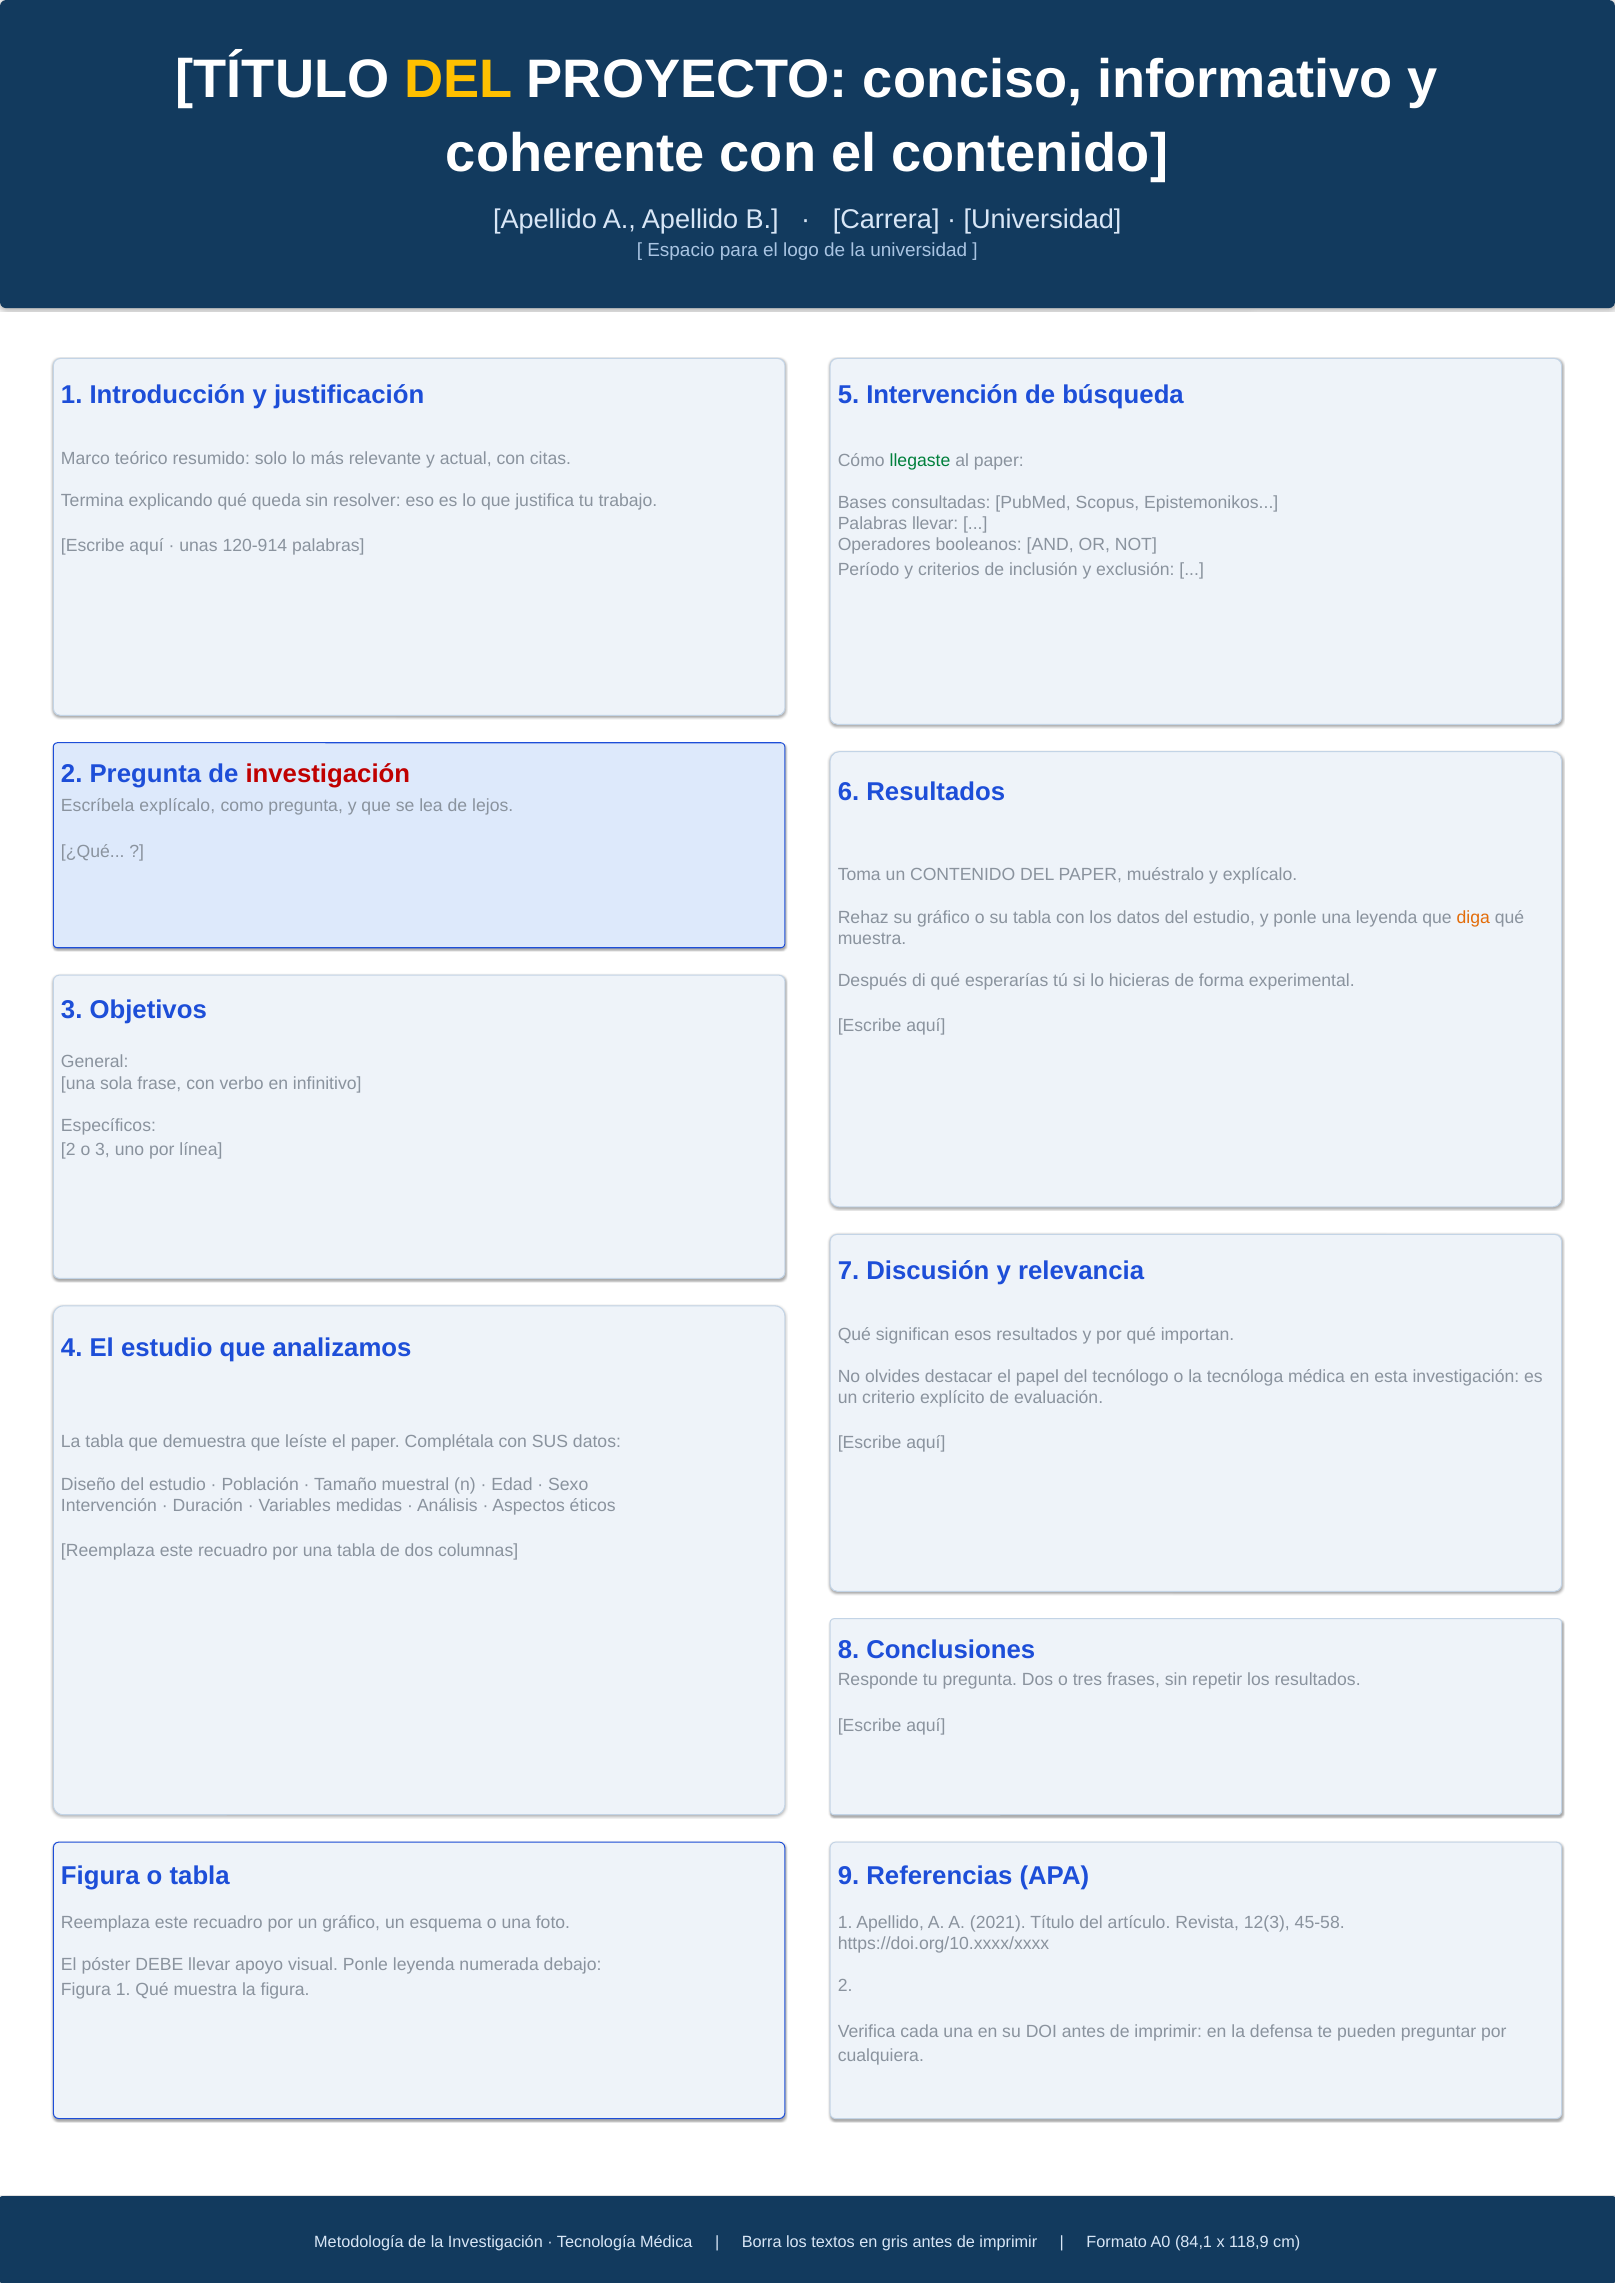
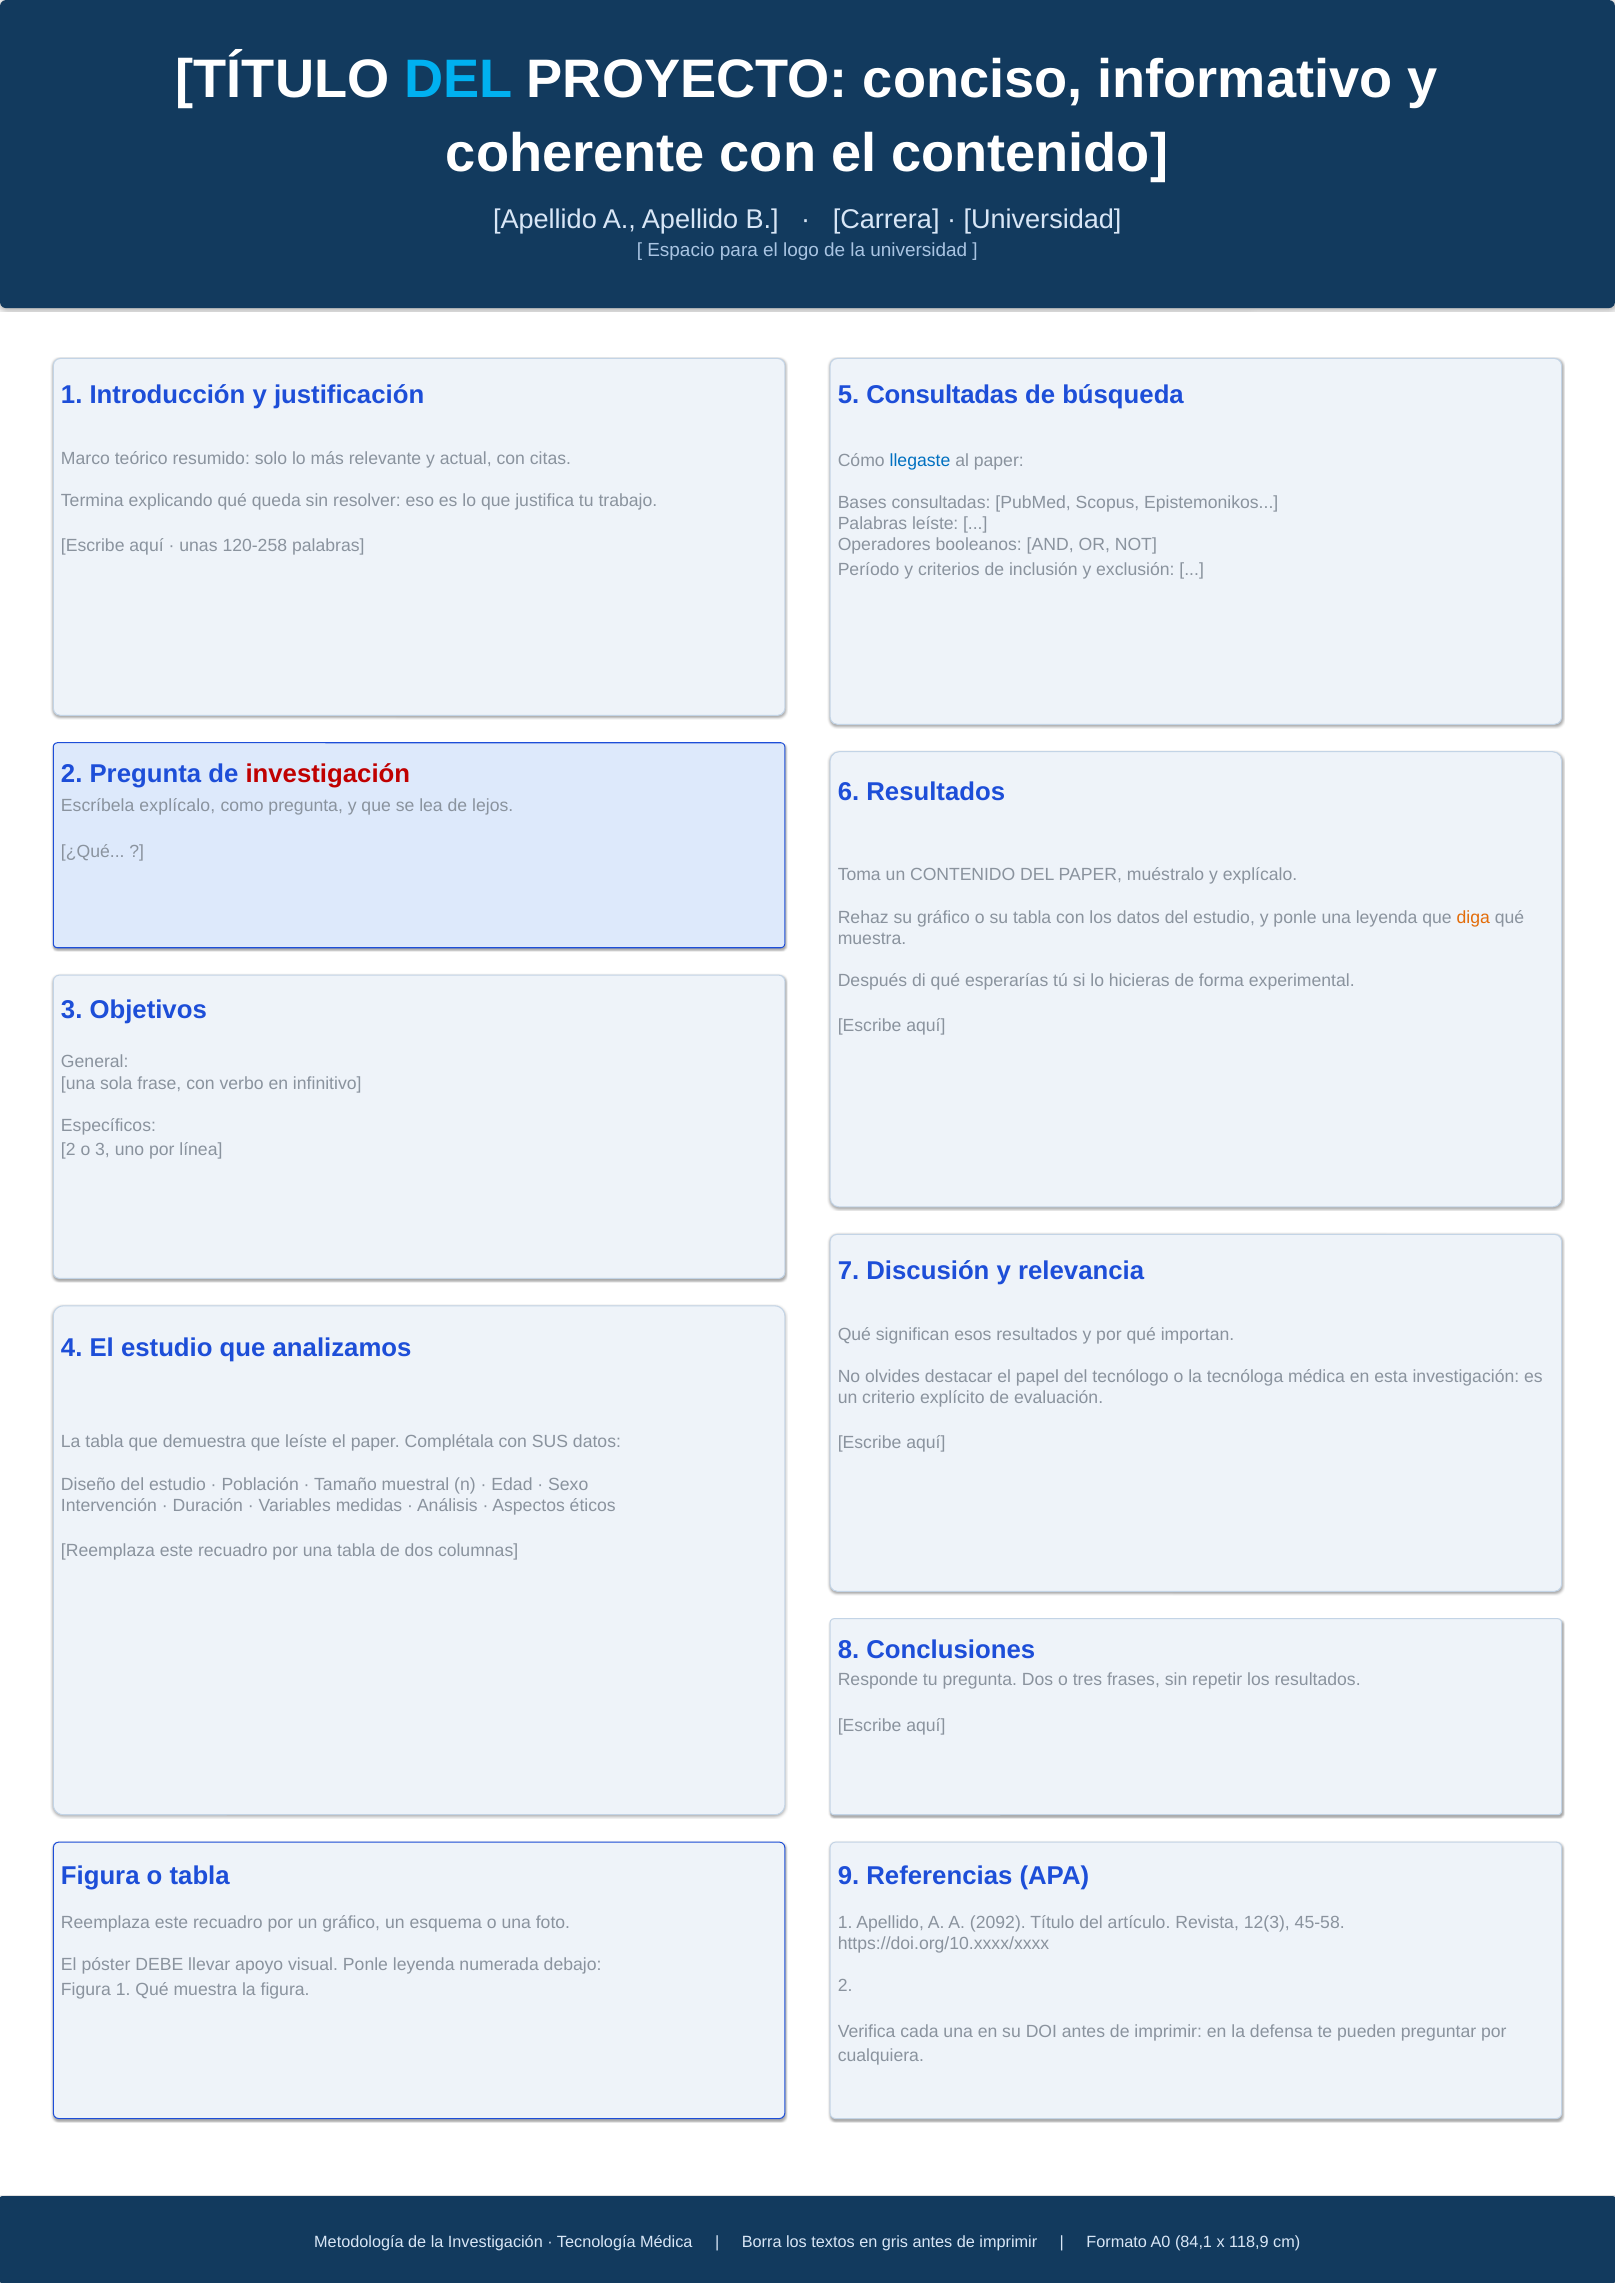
DEL at (459, 79) colour: yellow -> light blue
5 Intervención: Intervención -> Consultadas
llegaste colour: green -> blue
Palabras llevar: llevar -> leíste
120-914: 120-914 -> 120-258
2021: 2021 -> 2092
